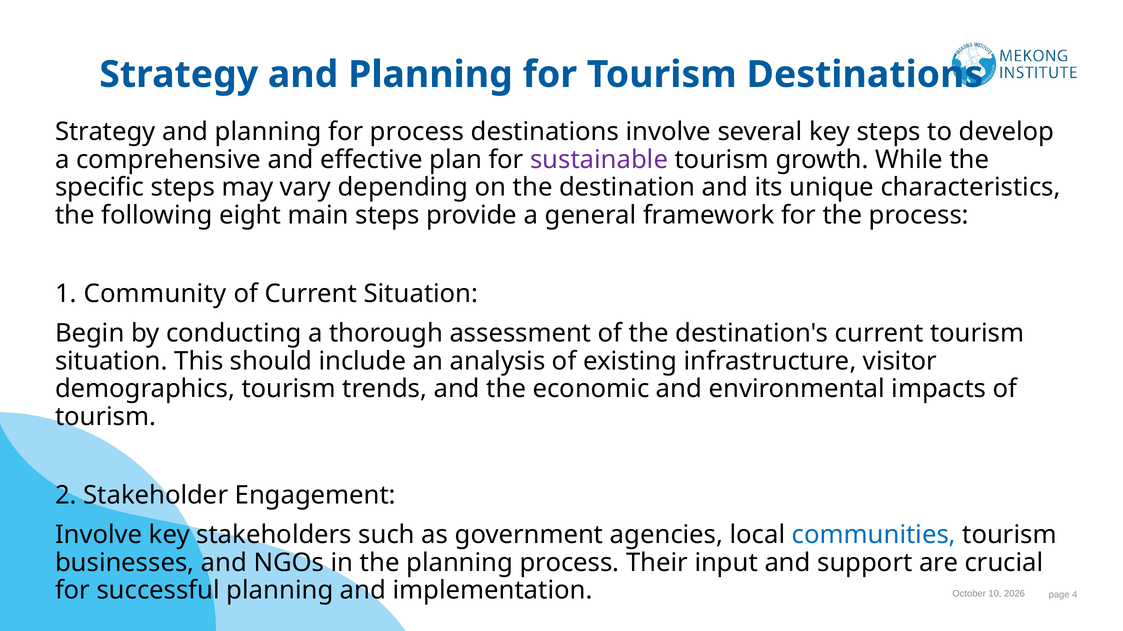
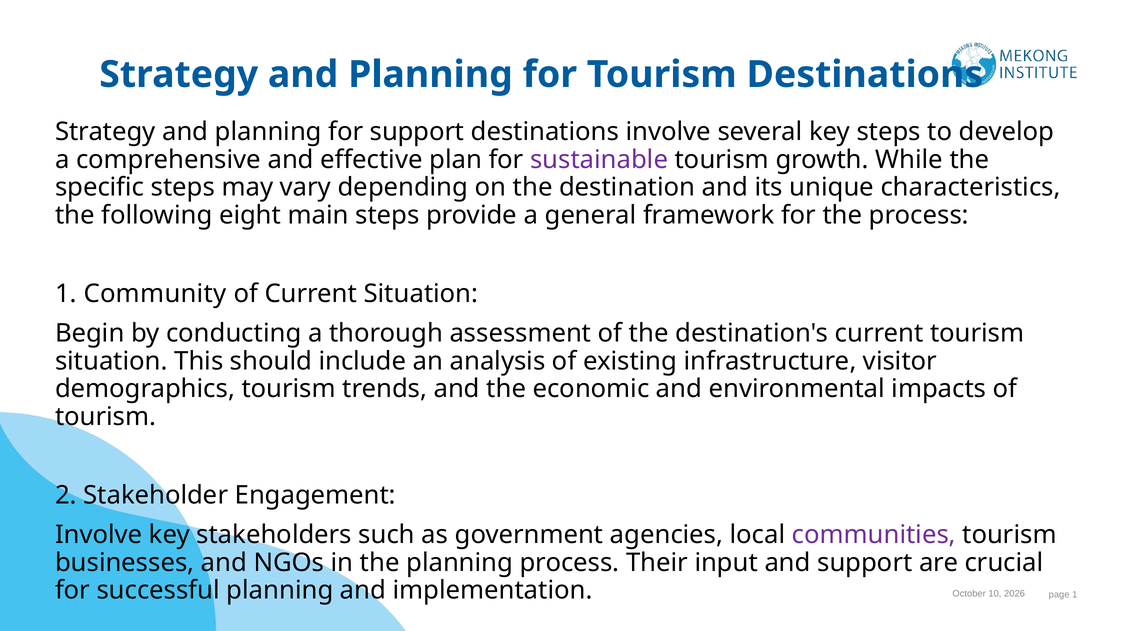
for process: process -> support
communities colour: blue -> purple
page 4: 4 -> 1
